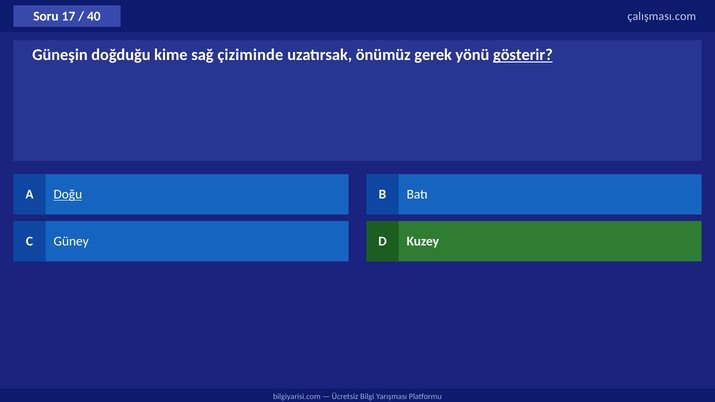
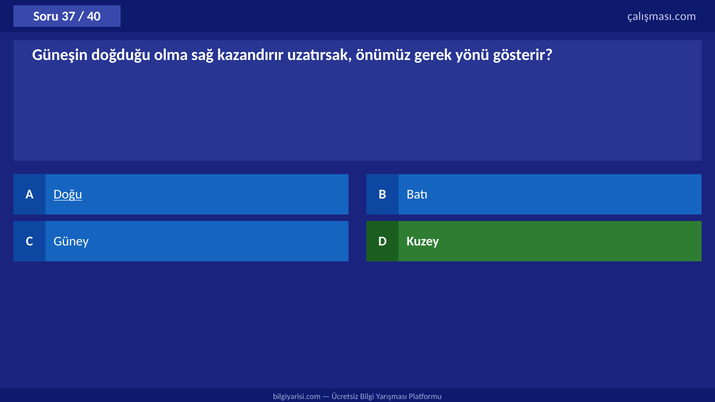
17: 17 -> 37
kime: kime -> olma
çiziminde: çiziminde -> kazandırır
gösterir underline: present -> none
